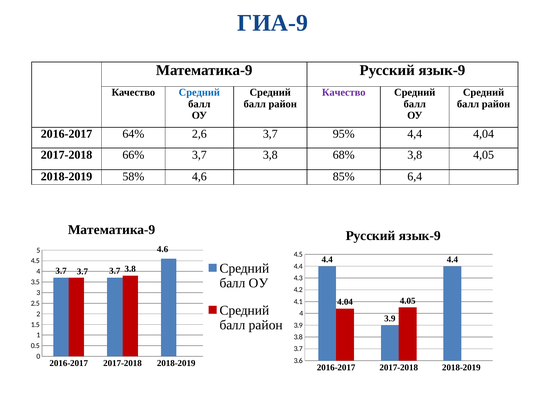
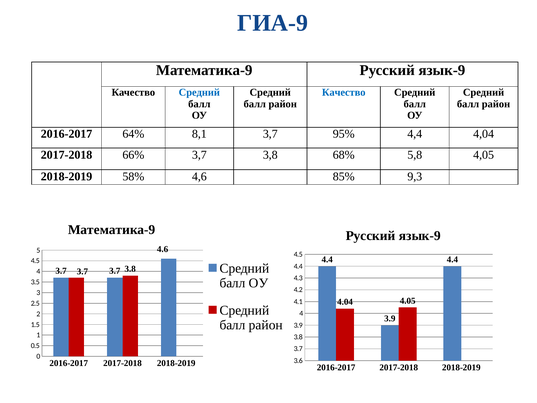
Качество at (344, 92) colour: purple -> blue
2,6: 2,6 -> 8,1
68% 3,8: 3,8 -> 5,8
6,4: 6,4 -> 9,3
